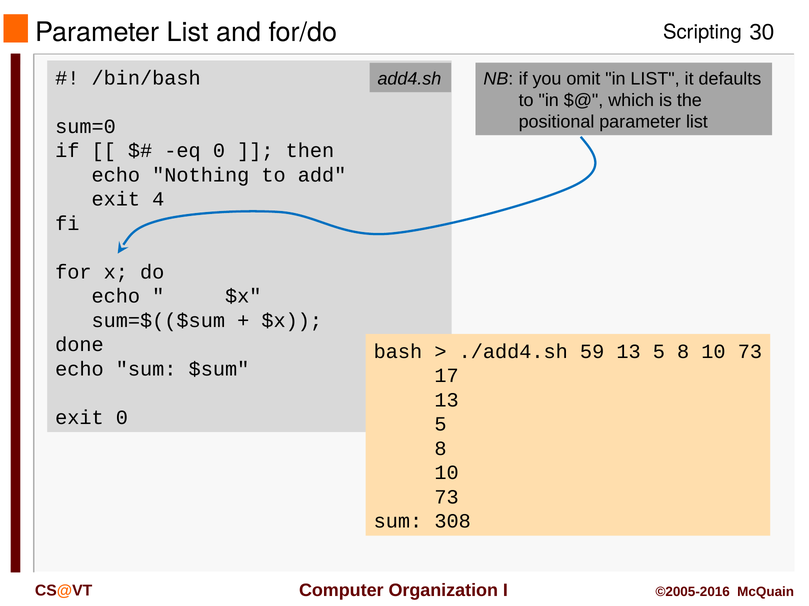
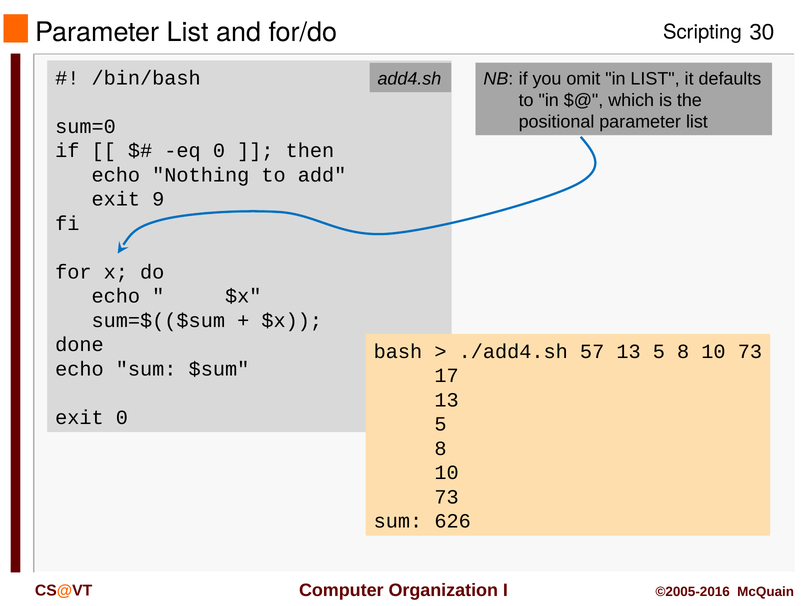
4: 4 -> 9
59: 59 -> 57
308: 308 -> 626
